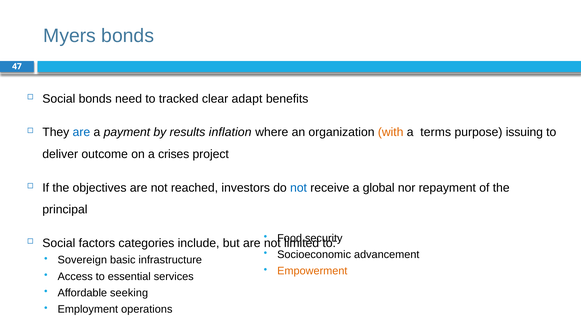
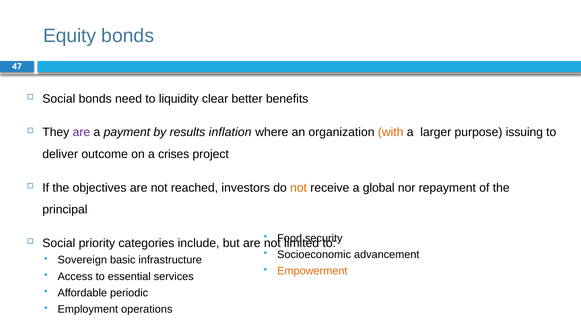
Myers: Myers -> Equity
tracked: tracked -> liquidity
adapt: adapt -> better
are at (81, 132) colour: blue -> purple
terms: terms -> larger
not at (299, 188) colour: blue -> orange
factors: factors -> priority
seeking: seeking -> periodic
